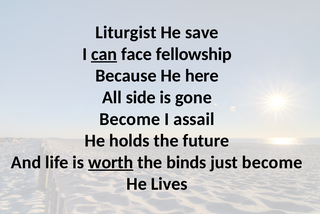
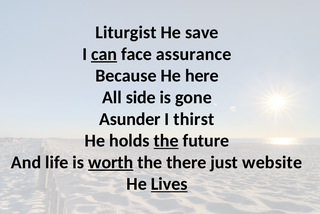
fellowship: fellowship -> assurance
Become at (130, 119): Become -> Asunder
assail: assail -> thirst
the at (166, 140) underline: none -> present
binds: binds -> there
just become: become -> website
Lives underline: none -> present
